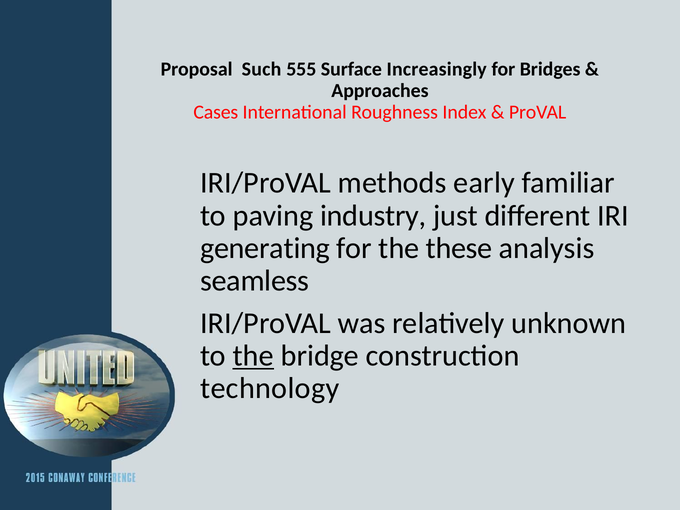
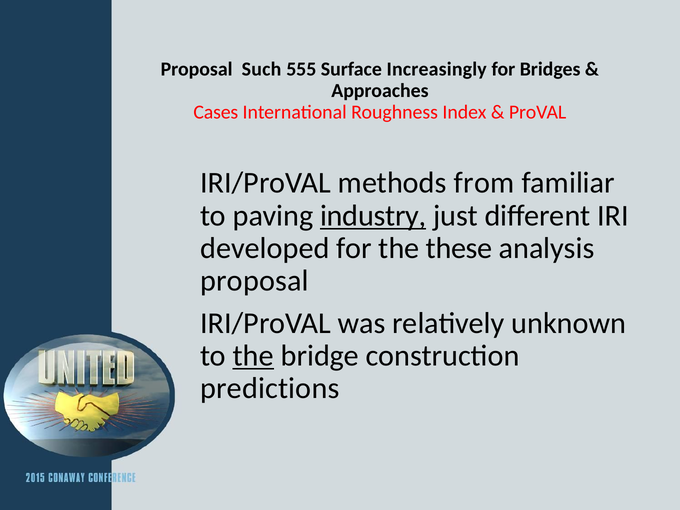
early: early -> from
industry underline: none -> present
generating: generating -> developed
seamless at (255, 281): seamless -> proposal
technology: technology -> predictions
